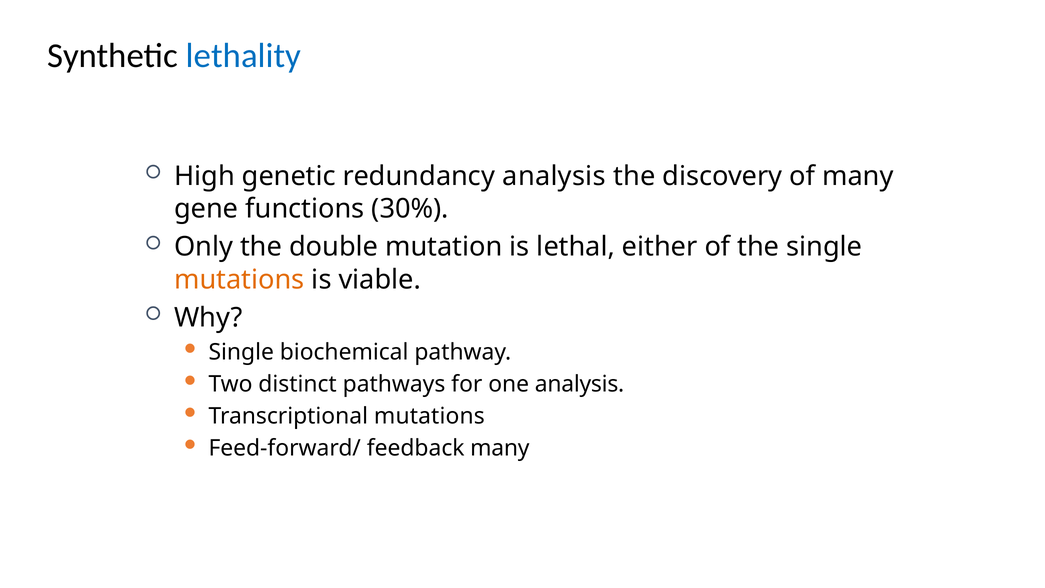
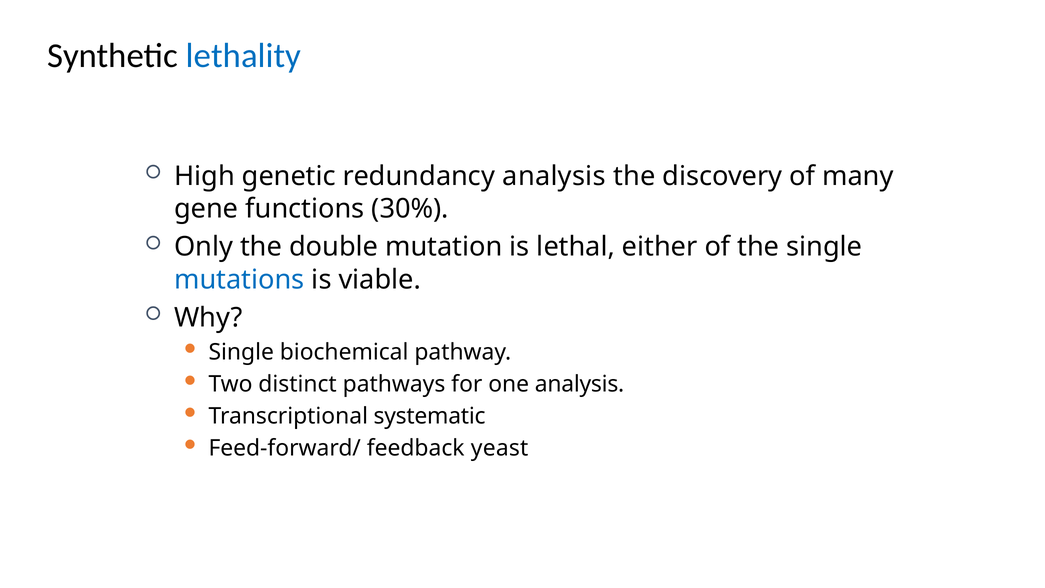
mutations at (239, 280) colour: orange -> blue
Transcriptional mutations: mutations -> systematic
feedback many: many -> yeast
